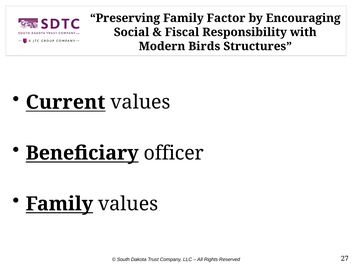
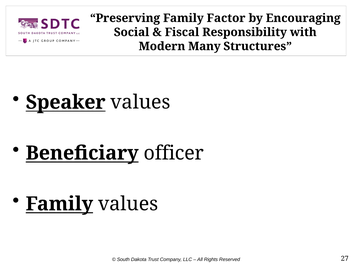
Birds: Birds -> Many
Current: Current -> Speaker
